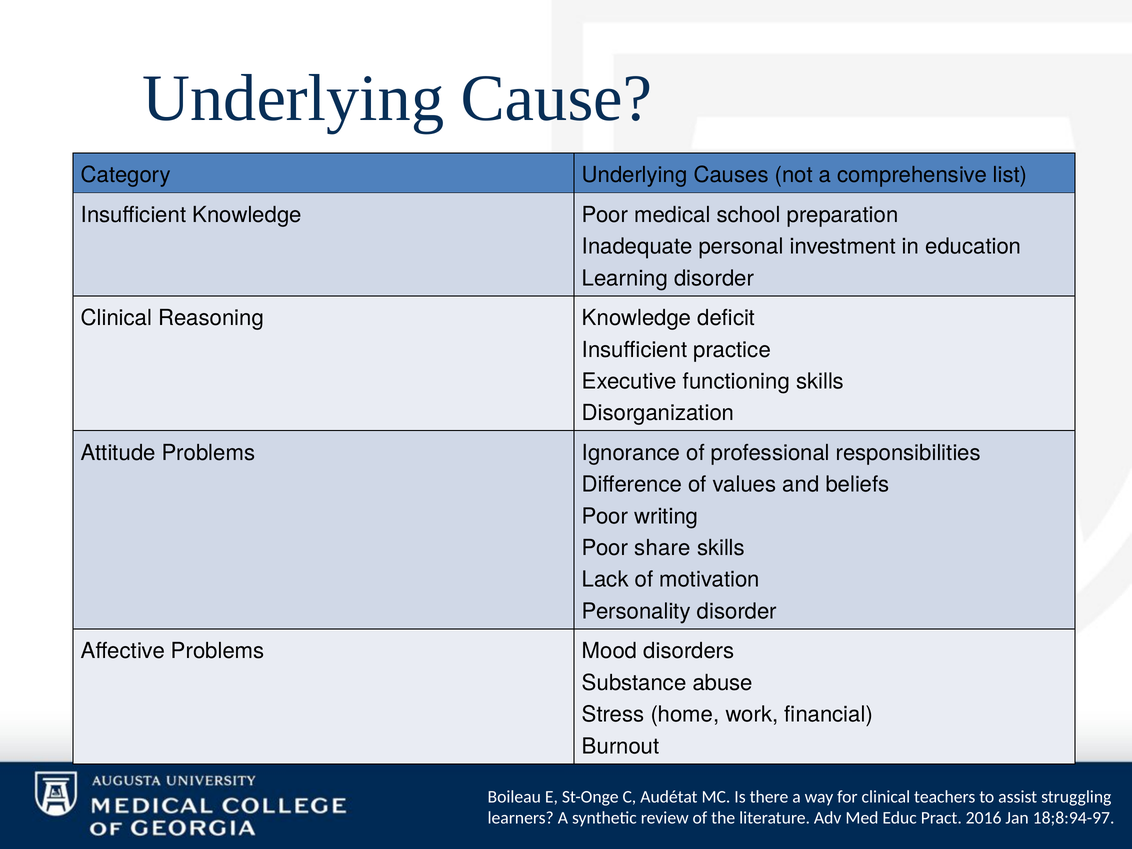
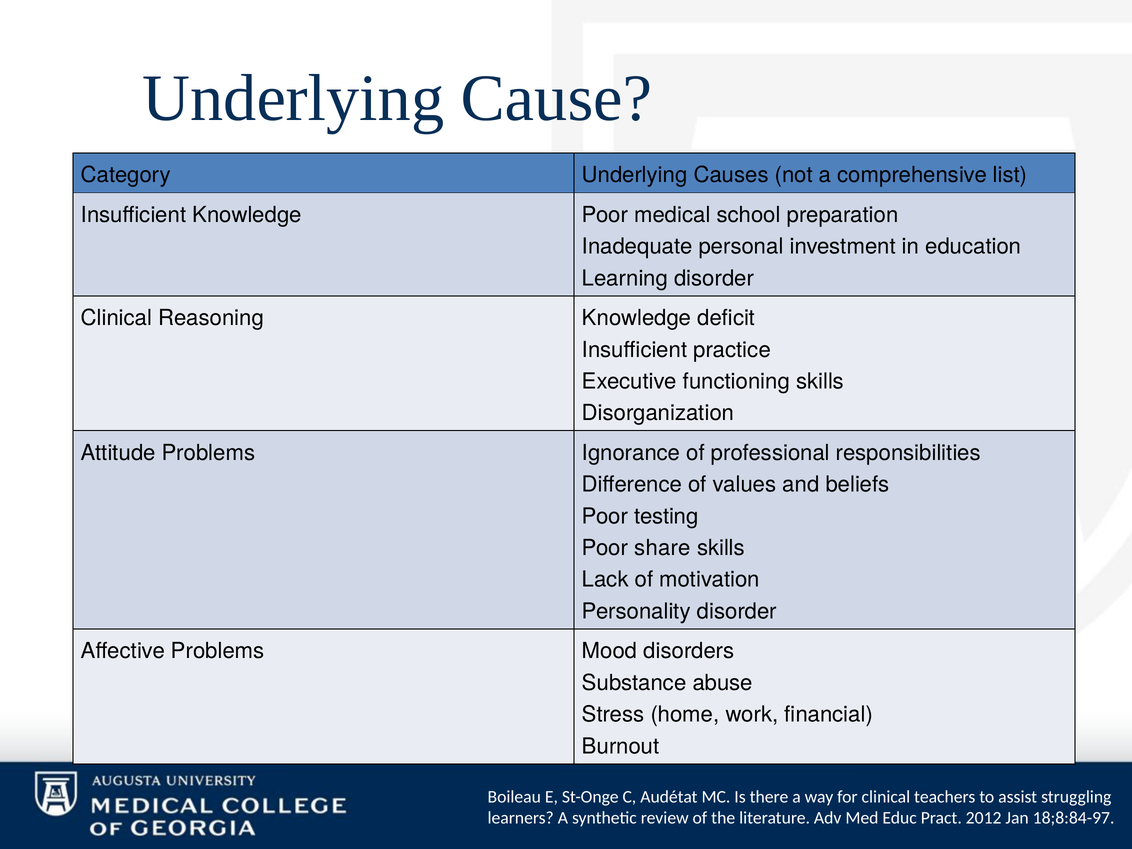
writing: writing -> testing
2016: 2016 -> 2012
18;8:94-97: 18;8:94-97 -> 18;8:84-97
